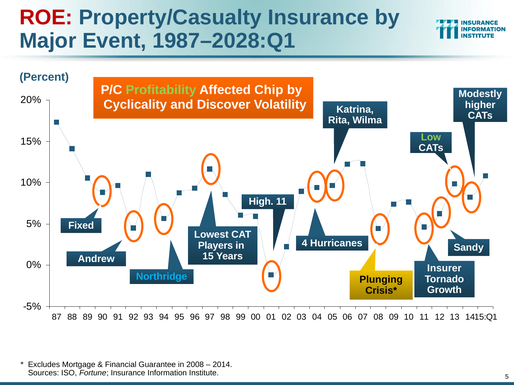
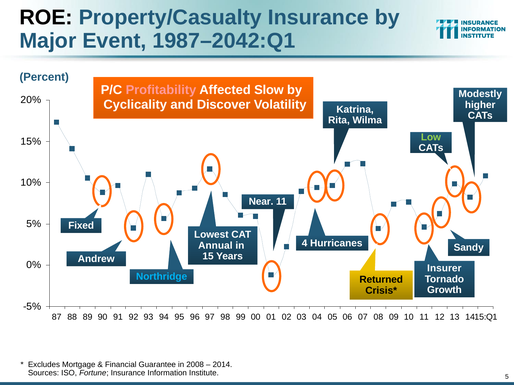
ROE colour: red -> black
1987–2028:Q1: 1987–2028:Q1 -> 1987–2042:Q1
Profitability colour: light green -> pink
Chip: Chip -> Slow
High: High -> Near
Players: Players -> Annual
Plunging: Plunging -> Returned
